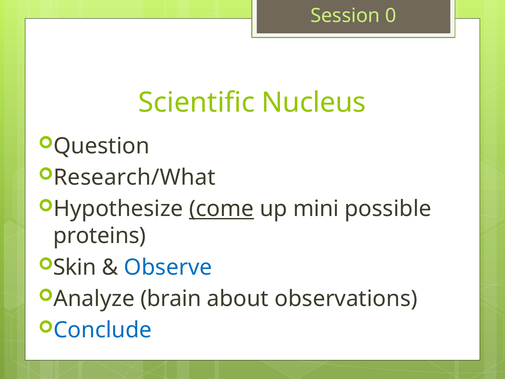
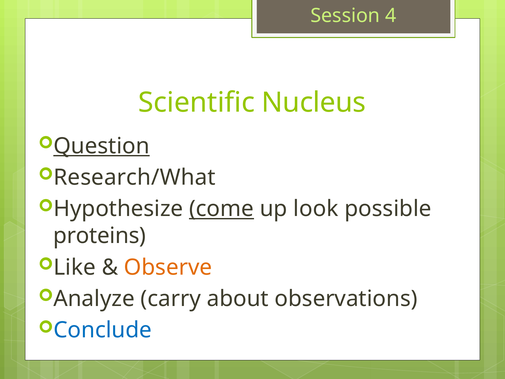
0: 0 -> 4
Question underline: none -> present
mini: mini -> look
Skin: Skin -> Like
Observe colour: blue -> orange
brain: brain -> carry
